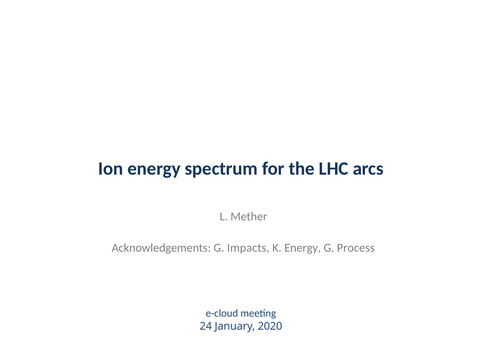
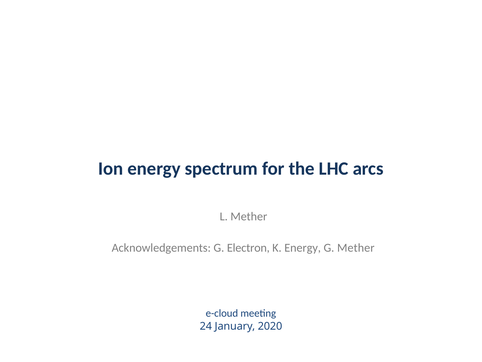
Impacts: Impacts -> Electron
G Process: Process -> Mether
